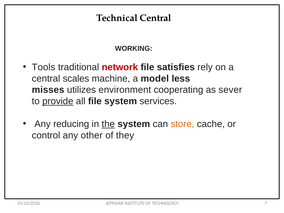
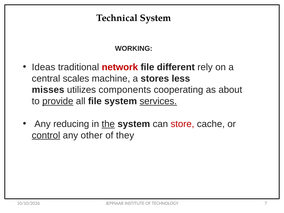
Technical Central: Central -> System
Tools: Tools -> Ideas
satisfies: satisfies -> different
model: model -> stores
environment: environment -> components
sever: sever -> about
services underline: none -> present
store colour: orange -> red
control underline: none -> present
